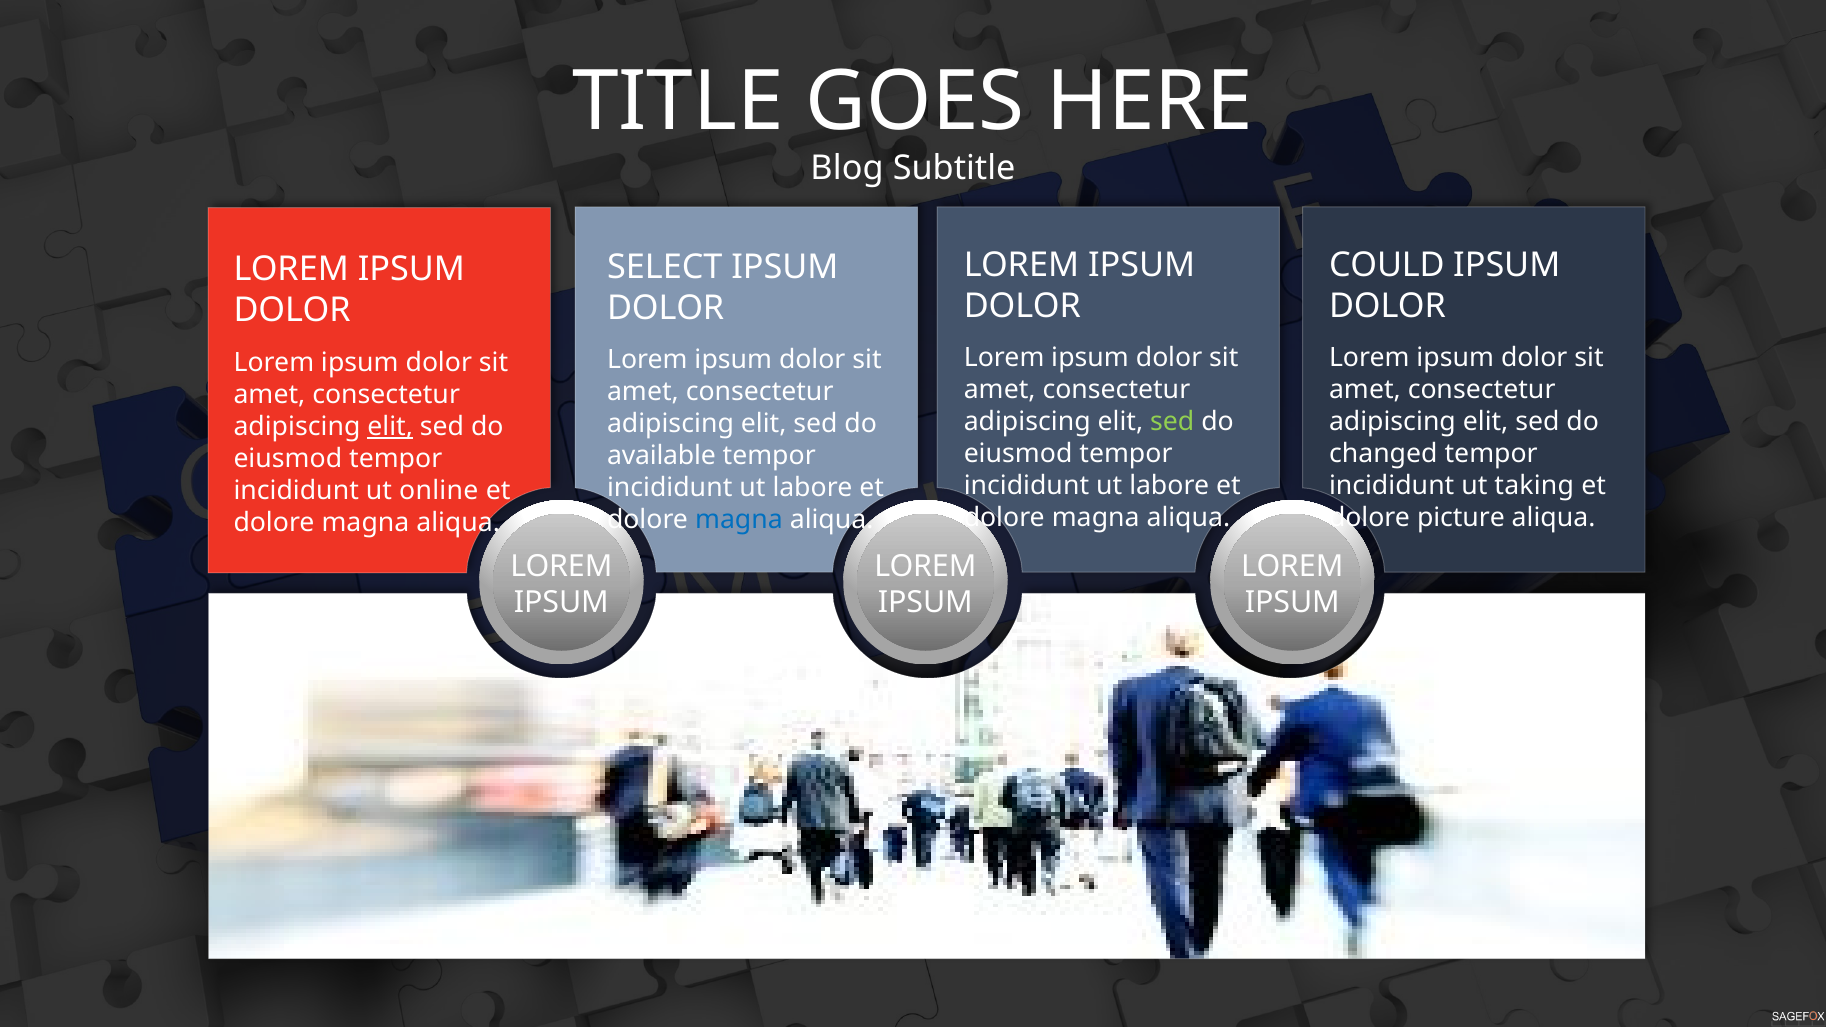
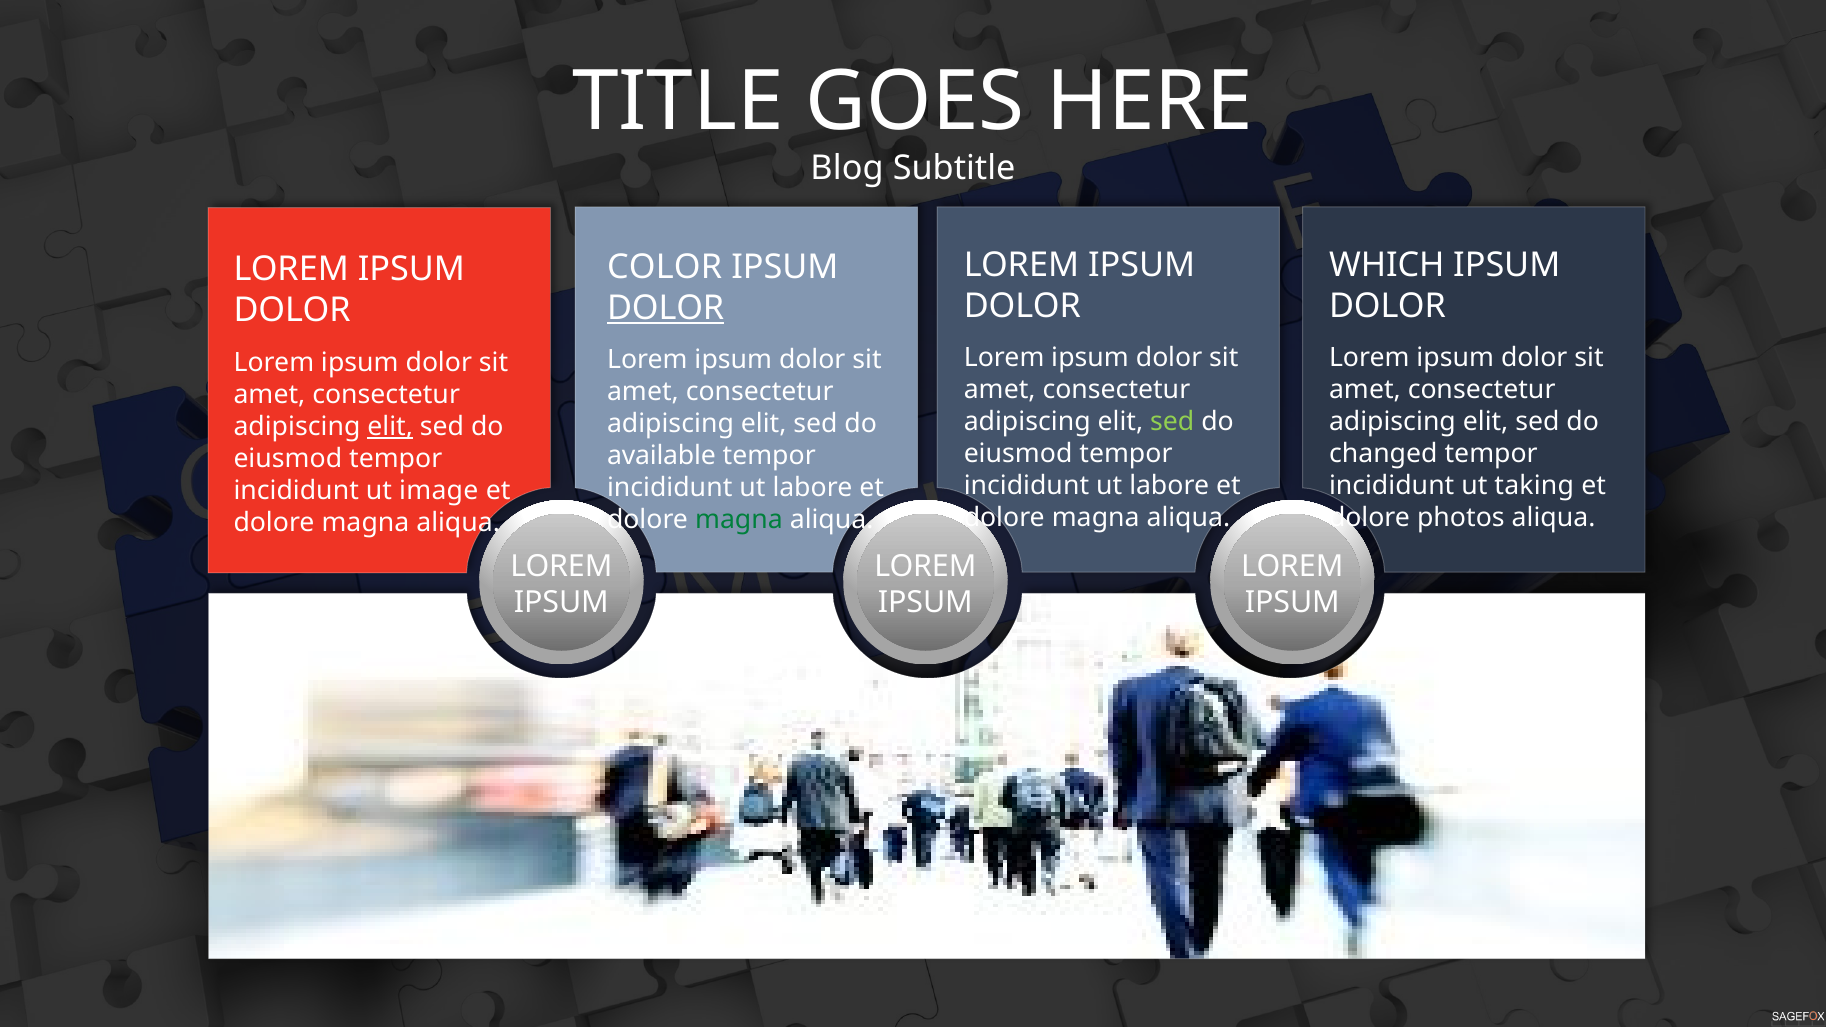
COULD: COULD -> WHICH
SELECT: SELECT -> COLOR
DOLOR at (666, 308) underline: none -> present
online: online -> image
picture: picture -> photos
magna at (739, 520) colour: blue -> green
